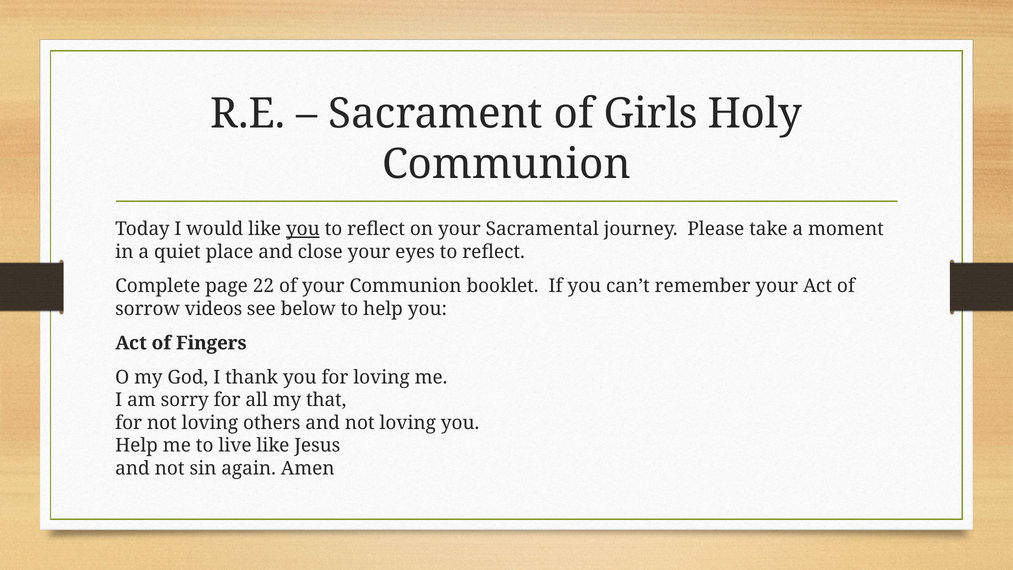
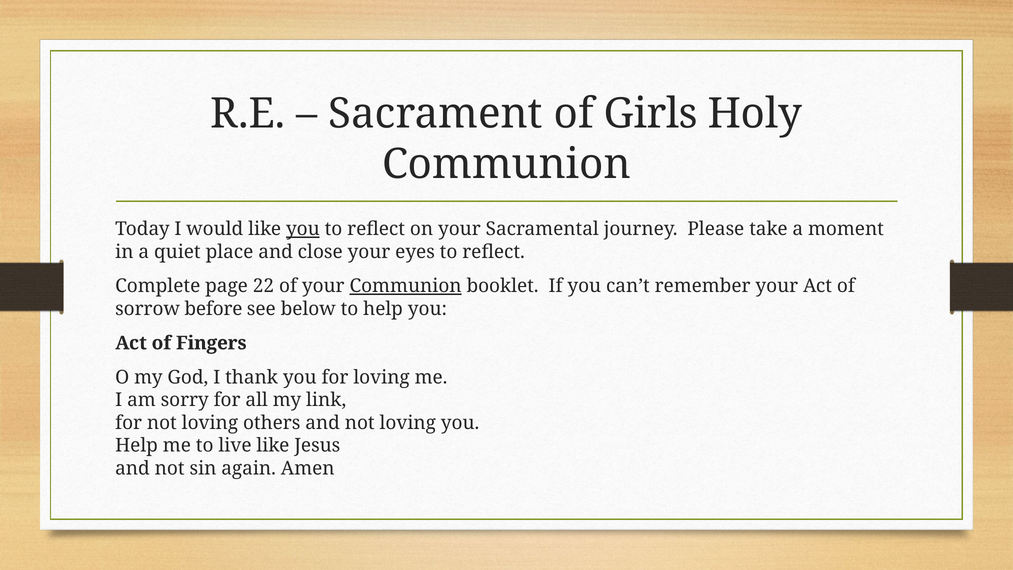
Communion at (406, 286) underline: none -> present
videos: videos -> before
that: that -> link
